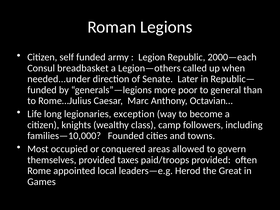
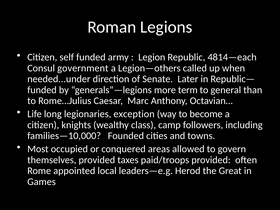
2000—each: 2000—each -> 4814—each
breadbasket: breadbasket -> government
poor: poor -> term
